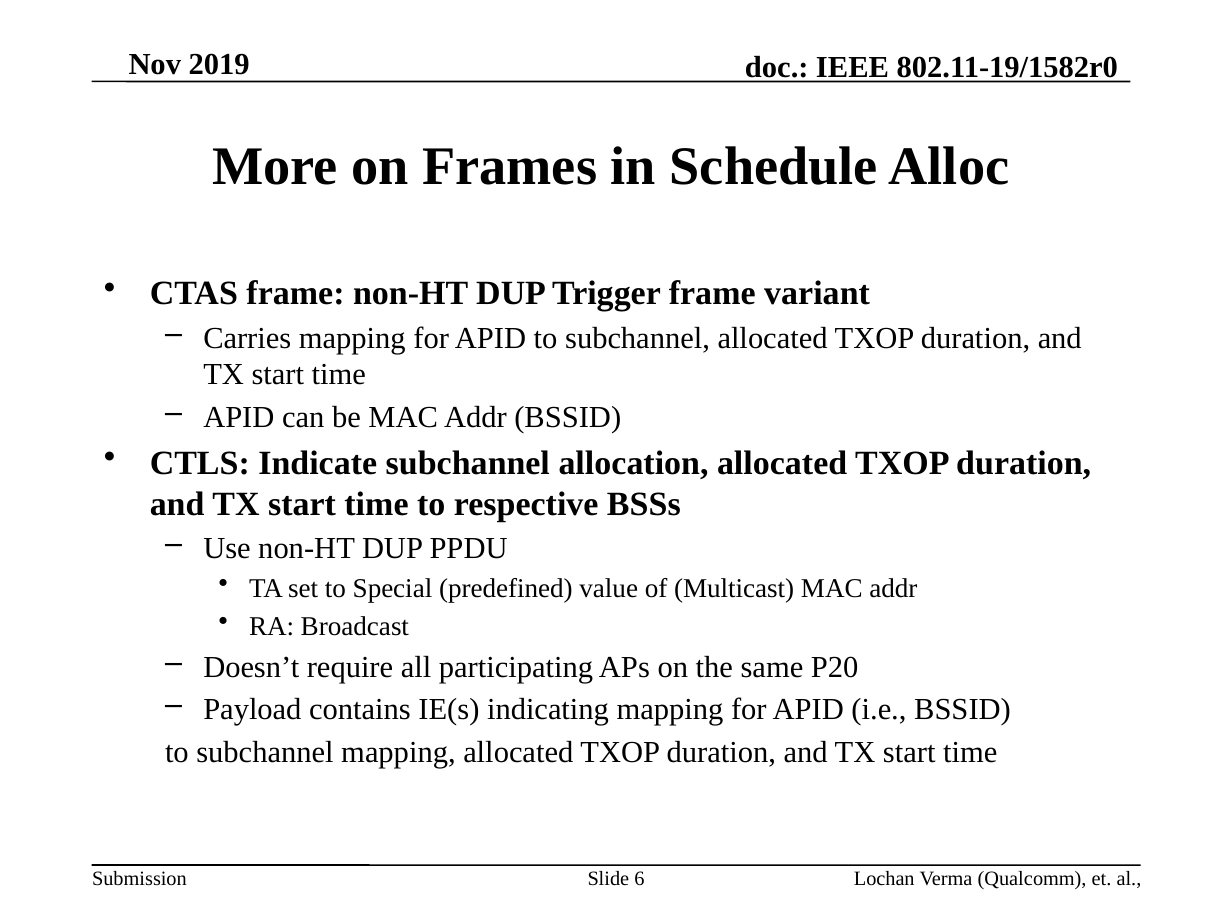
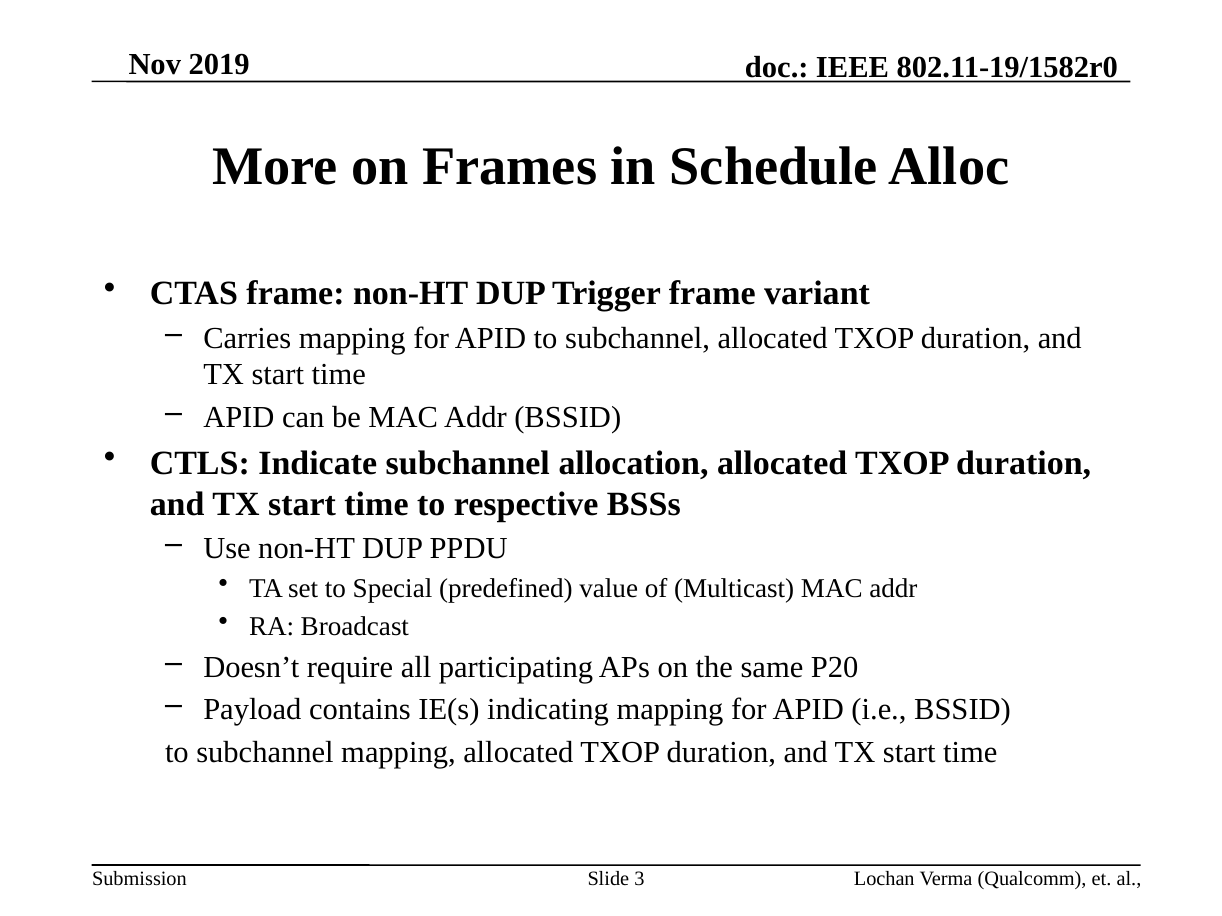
6: 6 -> 3
